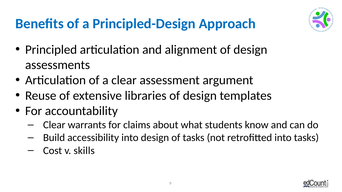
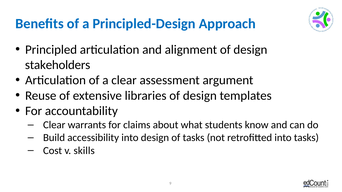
assessments: assessments -> stakeholders
